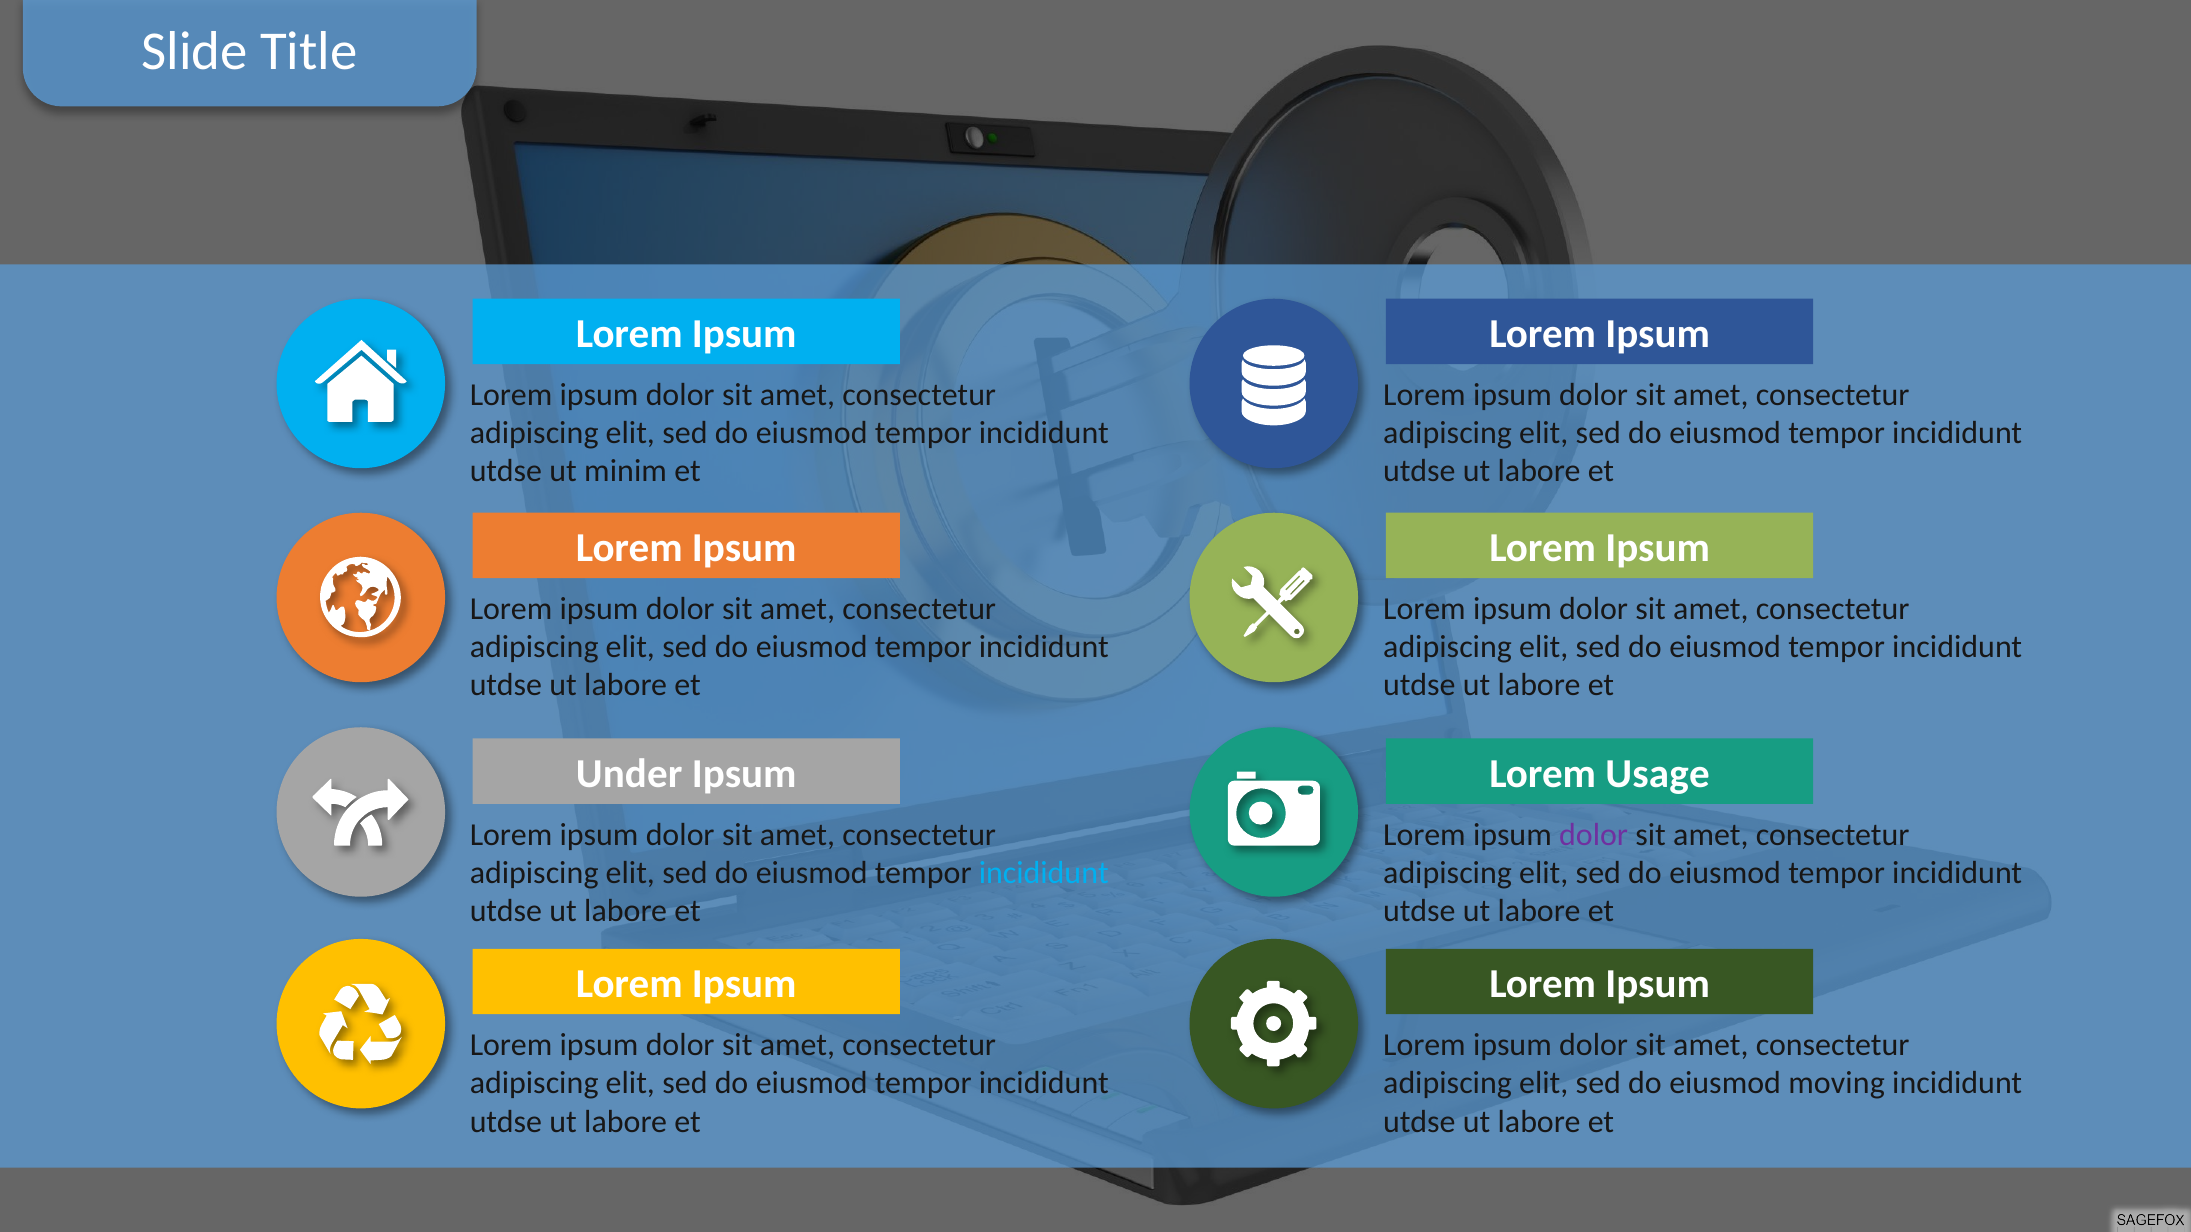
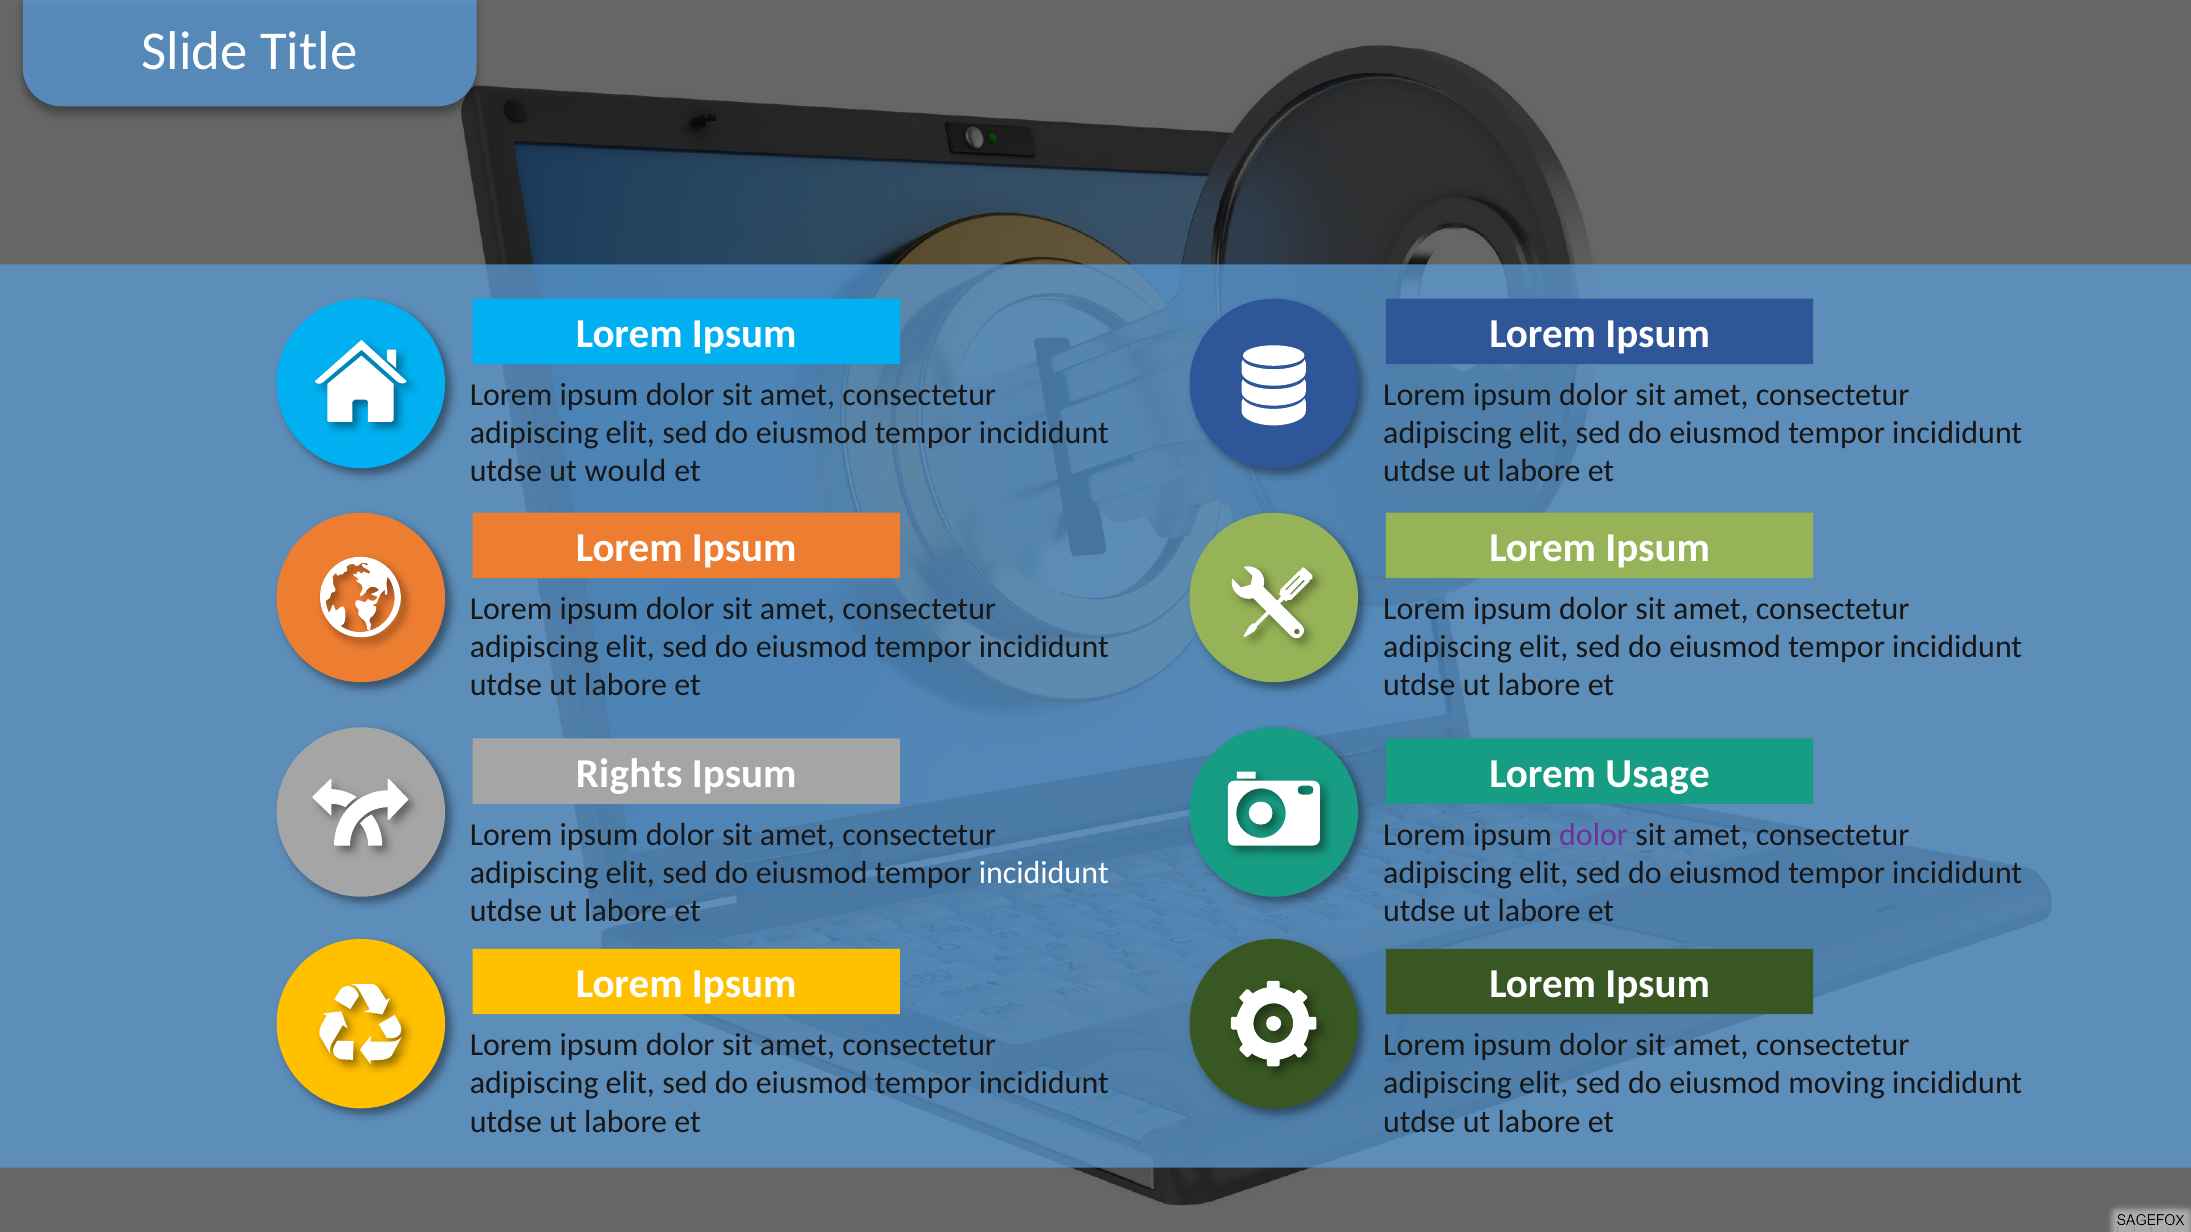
minim: minim -> would
Under: Under -> Rights
incididunt at (1044, 873) colour: light blue -> white
